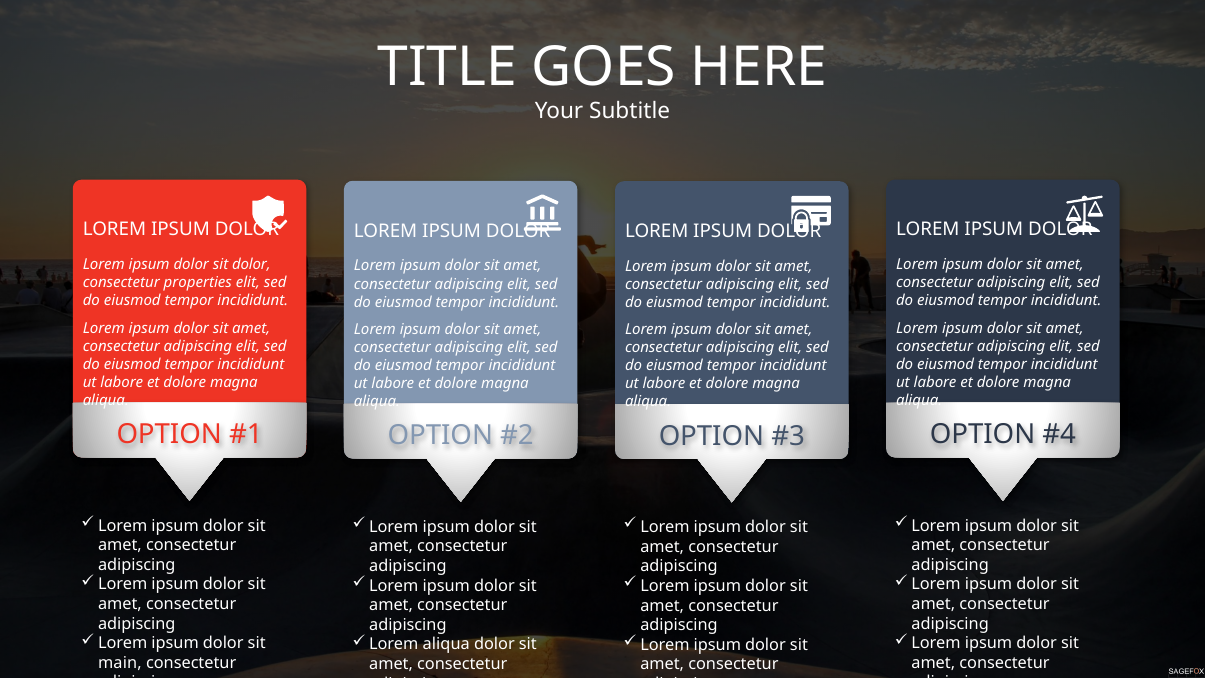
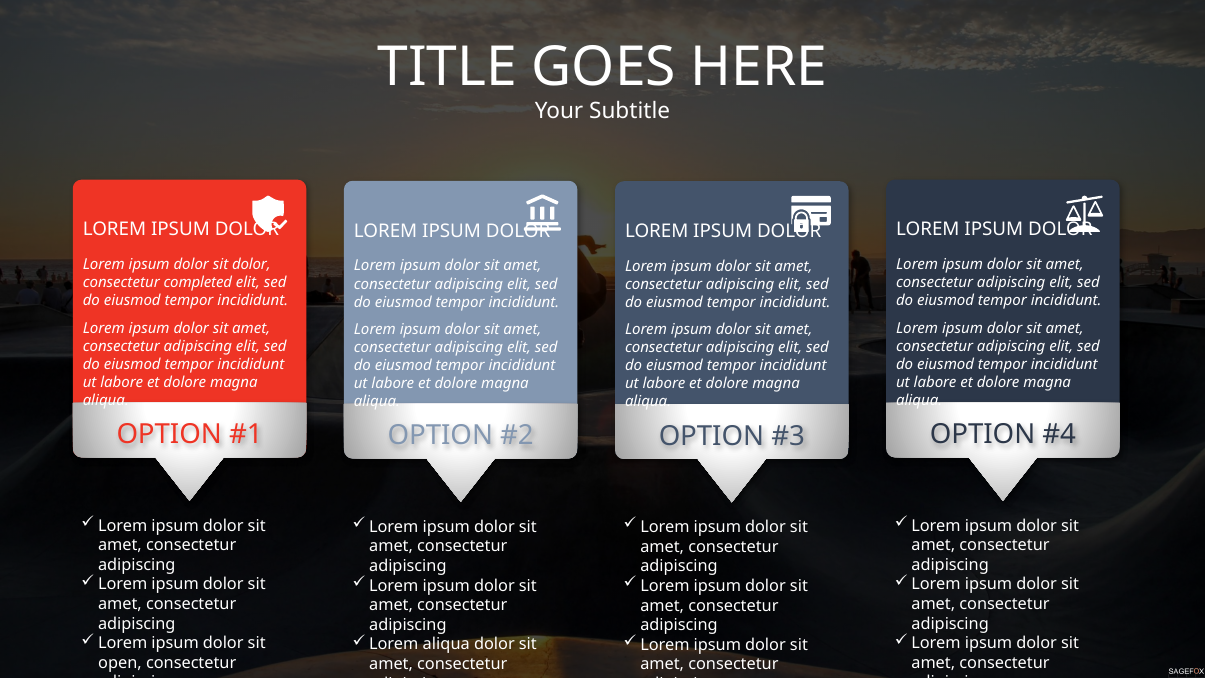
properties: properties -> completed
main: main -> open
